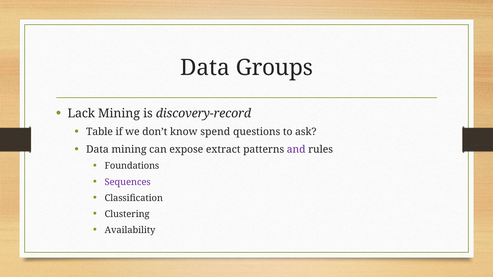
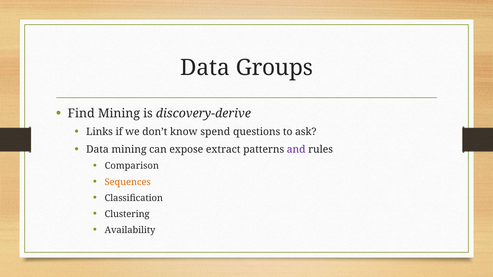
Lack: Lack -> Find
discovery-record: discovery-record -> discovery-derive
Table: Table -> Links
Foundations: Foundations -> Comparison
Sequences colour: purple -> orange
